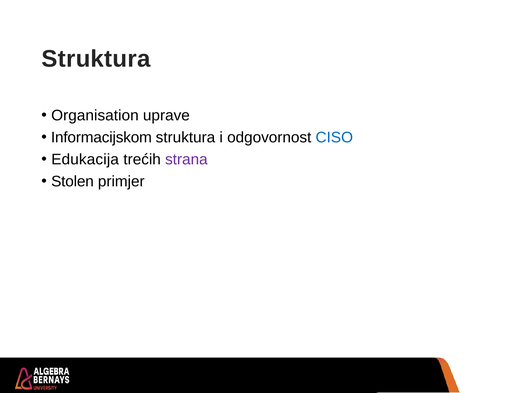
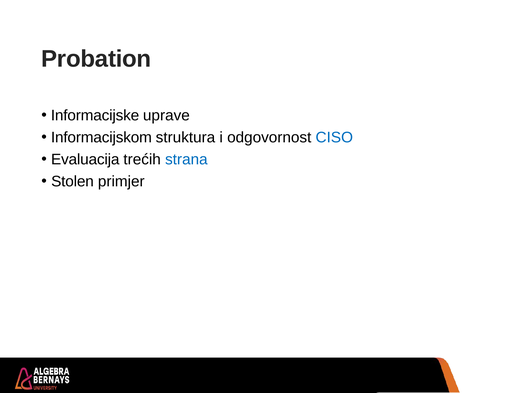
Struktura at (96, 59): Struktura -> Probation
Organisation: Organisation -> Informacijske
Edukacija: Edukacija -> Evaluacija
strana colour: purple -> blue
